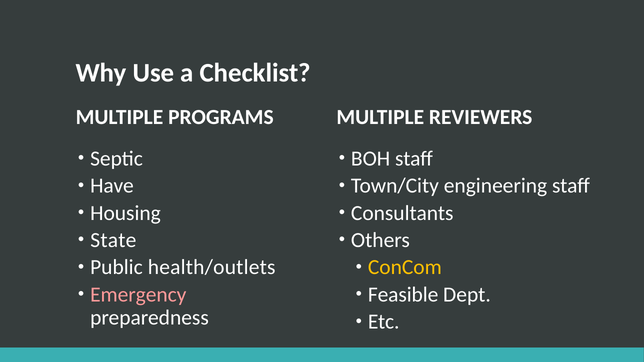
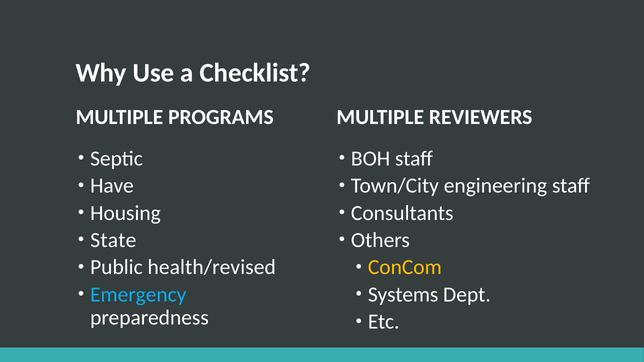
health/outlets: health/outlets -> health/revised
Emergency colour: pink -> light blue
Feasible: Feasible -> Systems
